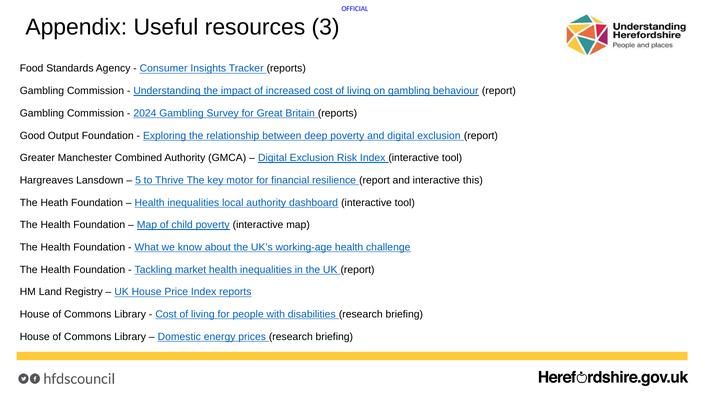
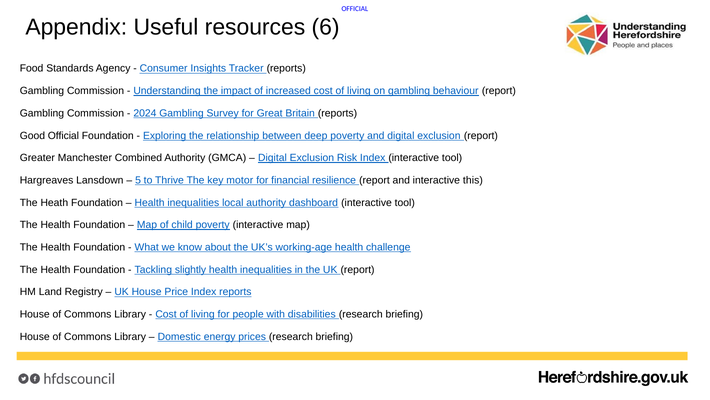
3: 3 -> 6
Good Output: Output -> Official
market: market -> slightly
